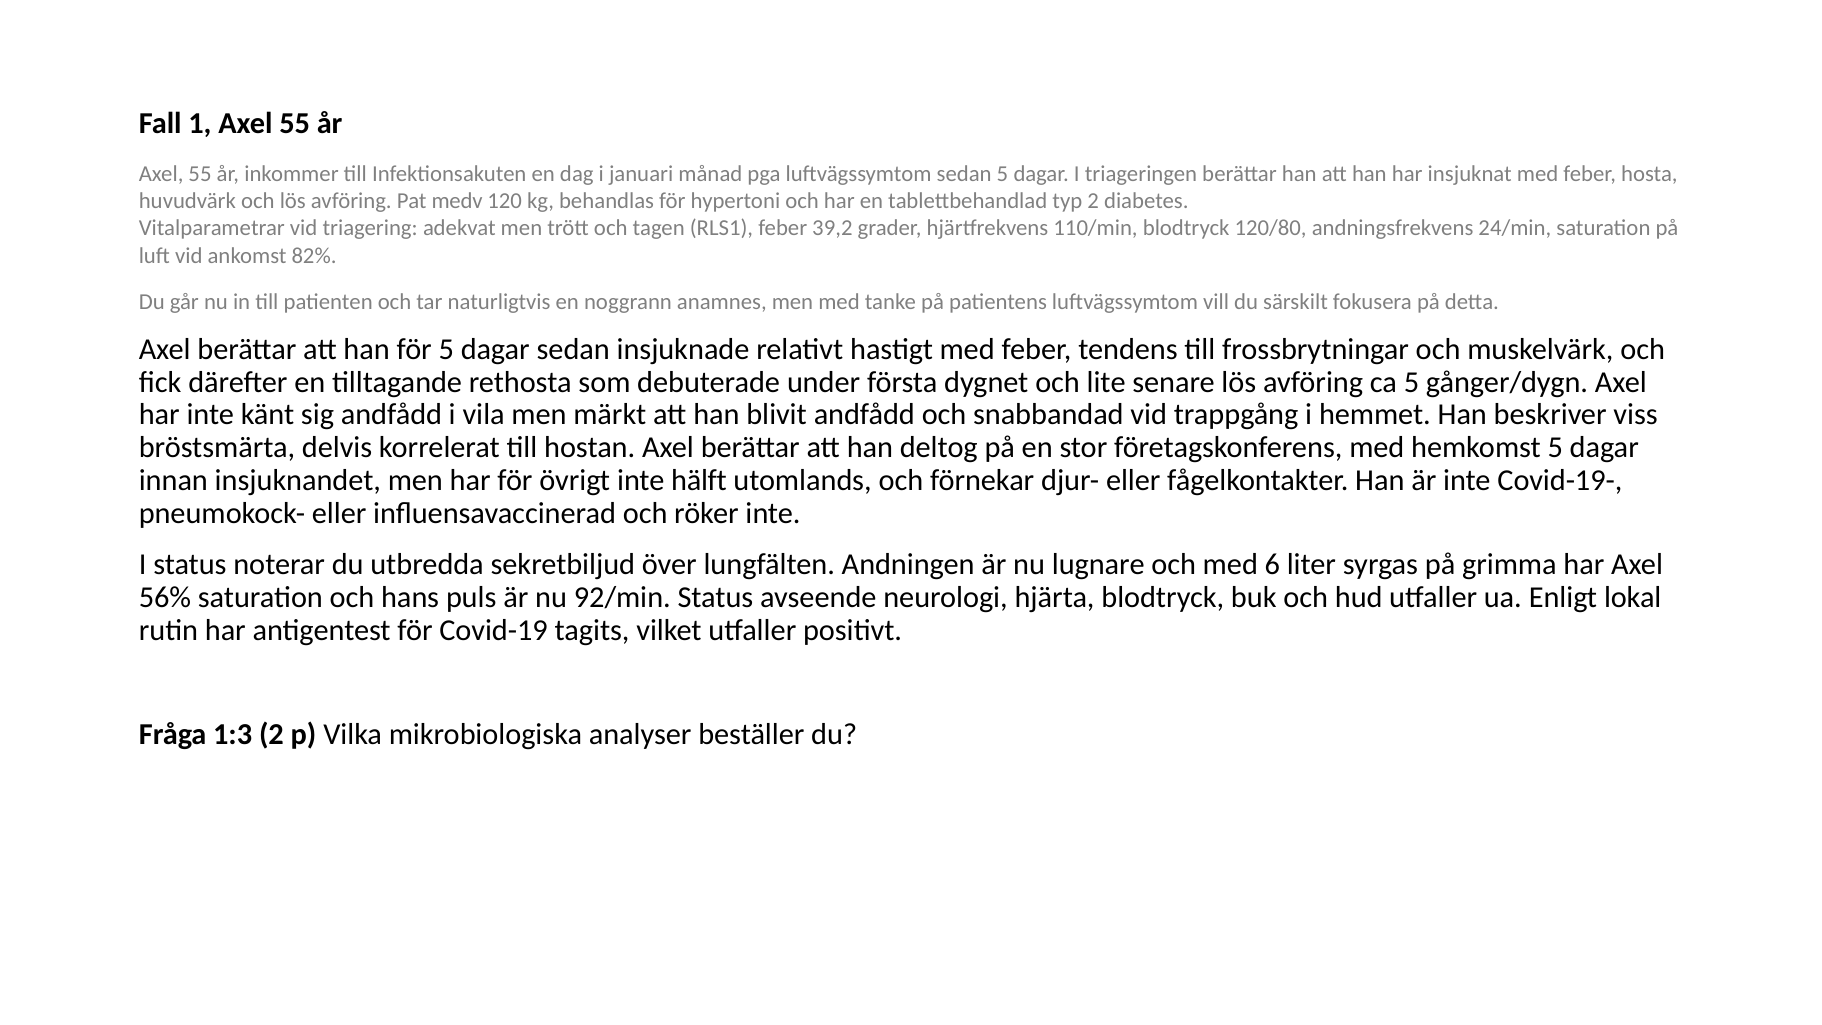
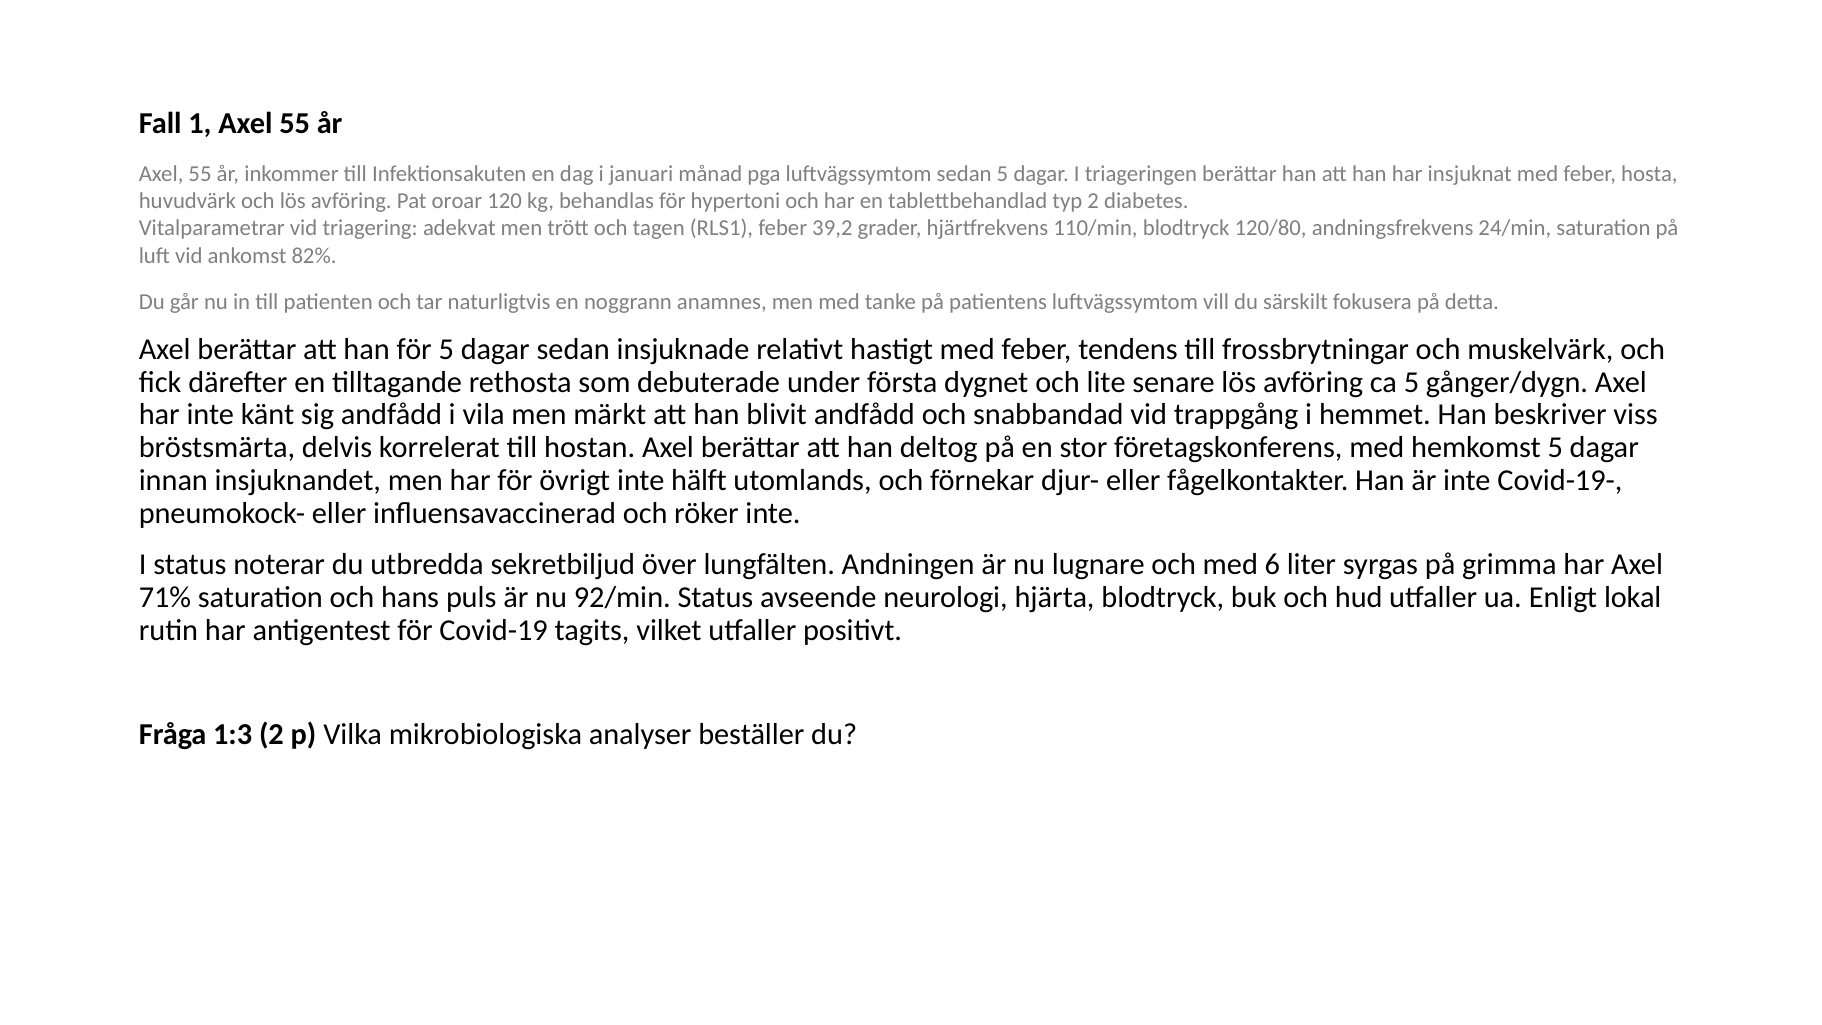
medv: medv -> oroar
56%: 56% -> 71%
